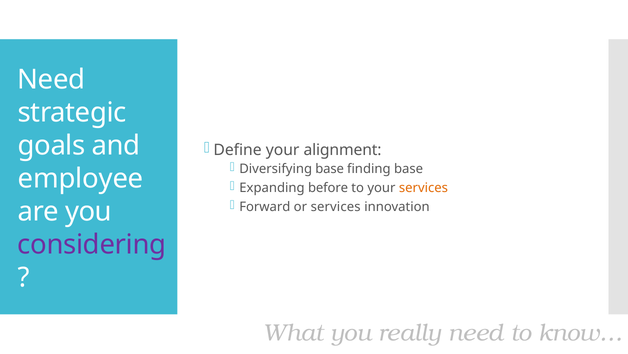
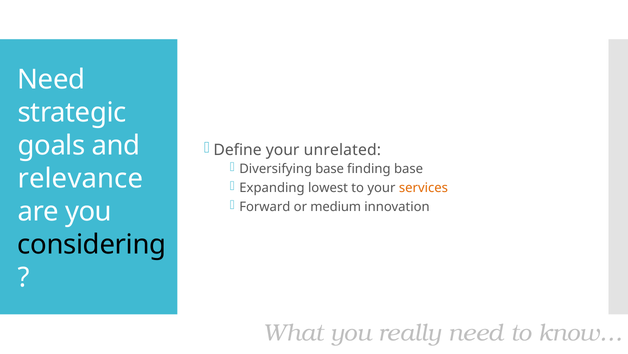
alignment: alignment -> unrelated
employee: employee -> relevance
before: before -> lowest
or services: services -> medium
considering colour: purple -> black
